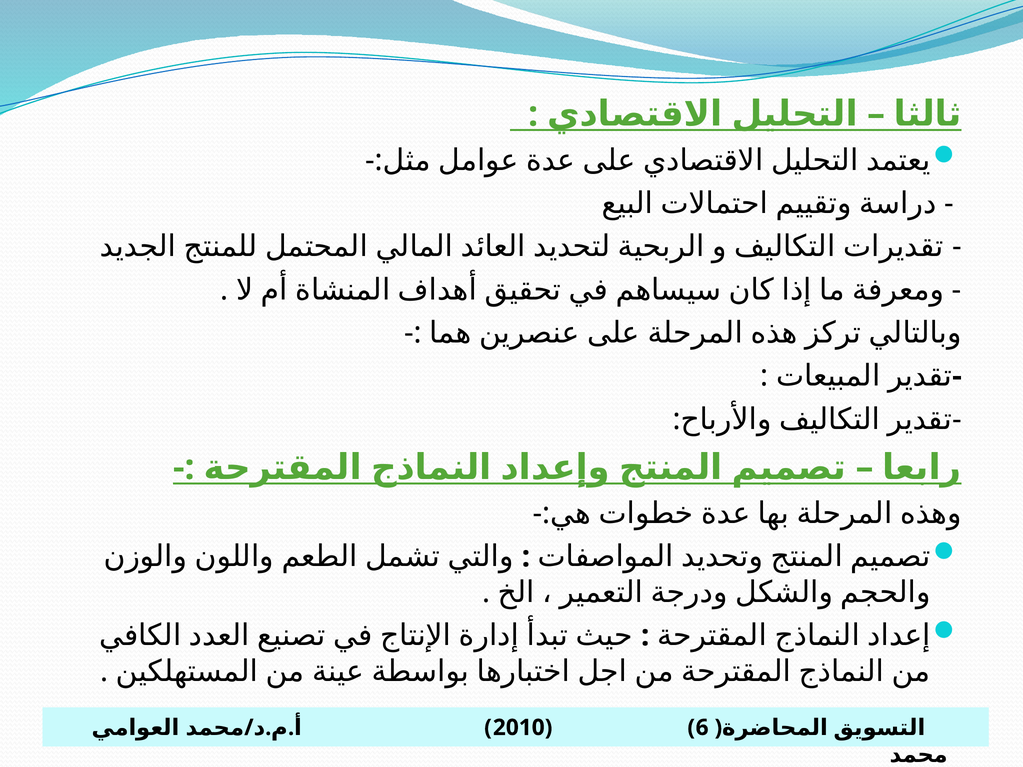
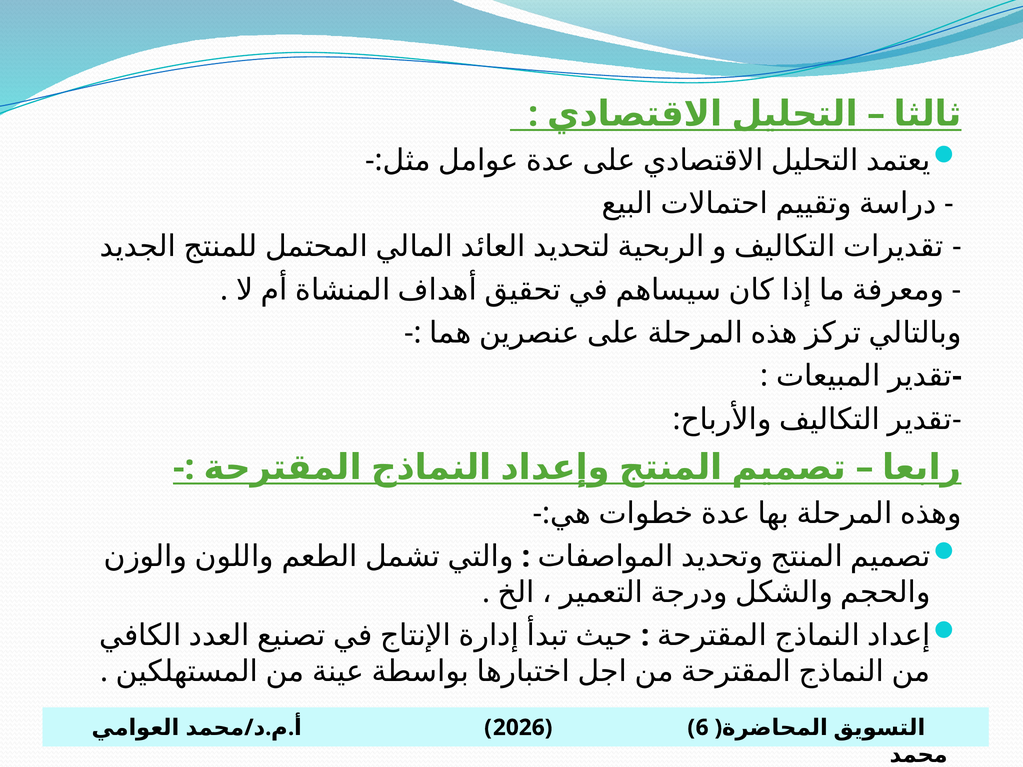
2010: 2010 -> 2026
